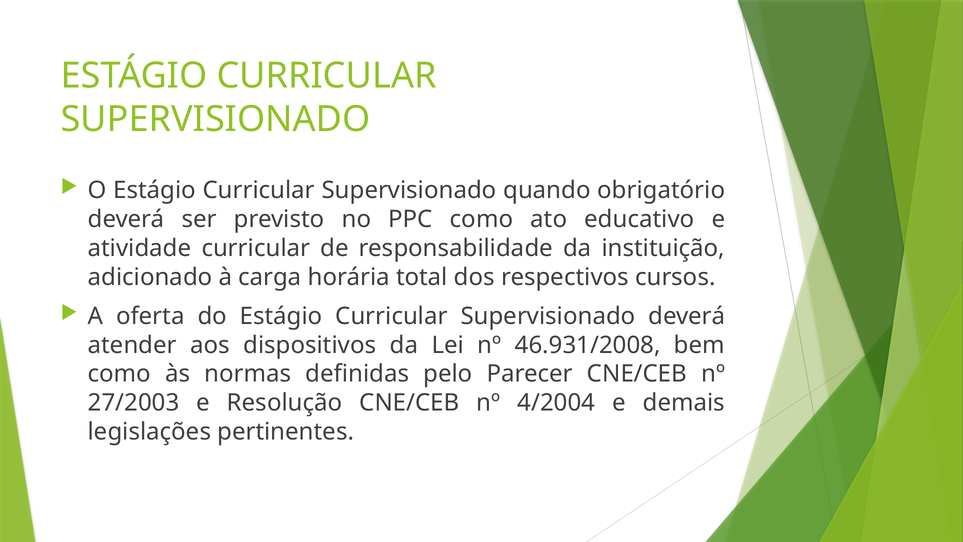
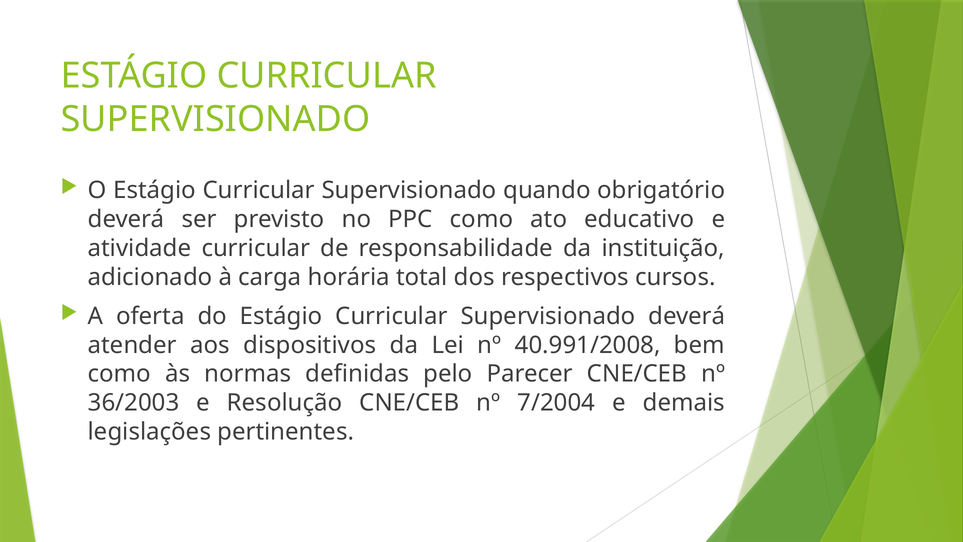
46.931/2008: 46.931/2008 -> 40.991/2008
27/2003: 27/2003 -> 36/2003
4/2004: 4/2004 -> 7/2004
